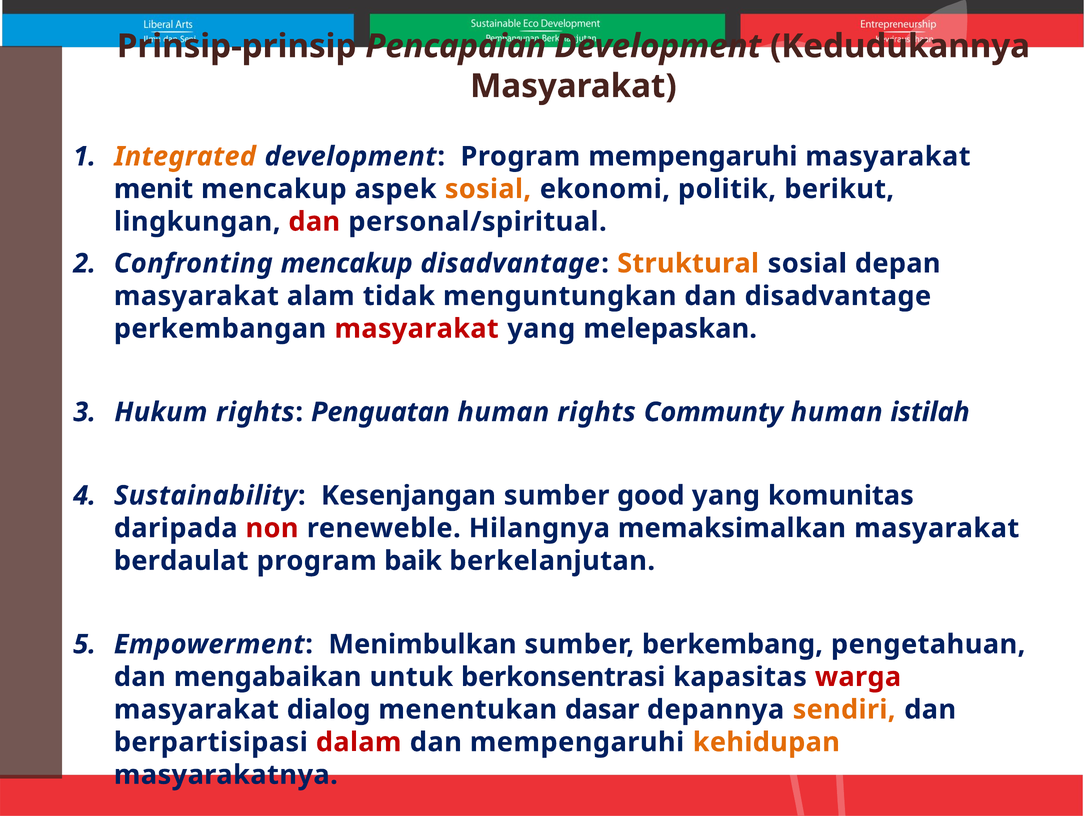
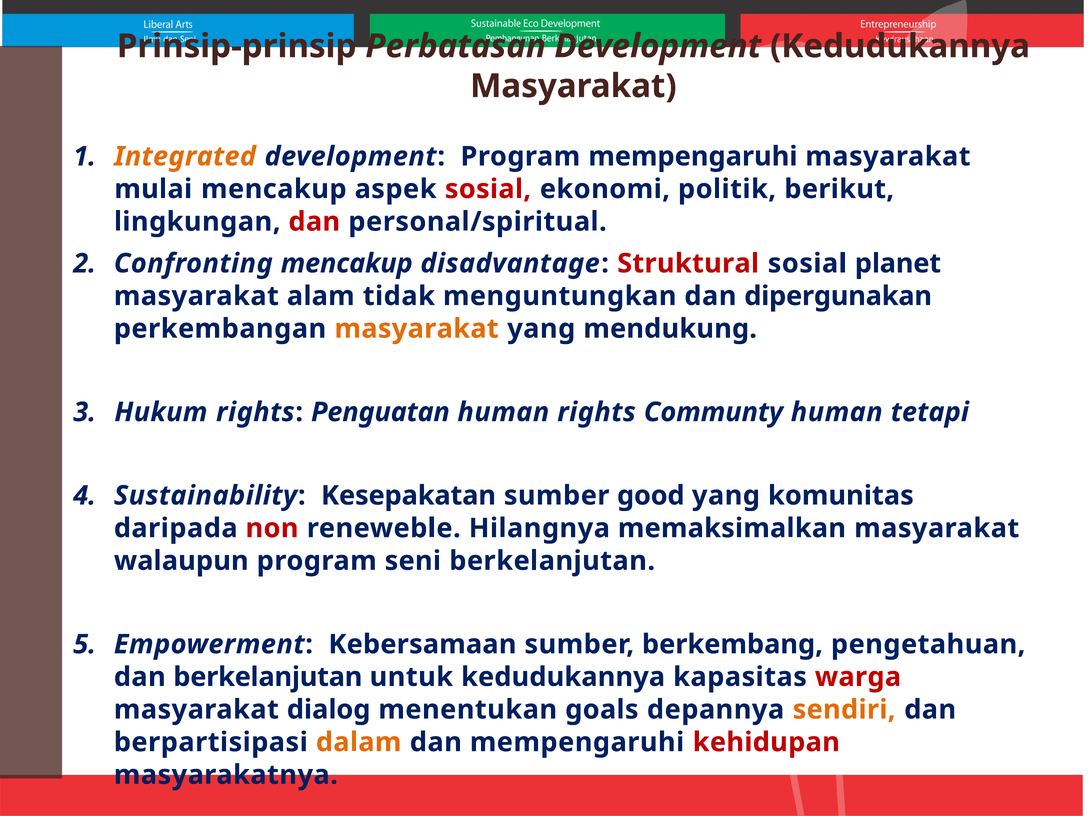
Pencapaian: Pencapaian -> Perbatasan
menit: menit -> mulai
sosial at (488, 189) colour: orange -> red
Struktural colour: orange -> red
depan: depan -> planet
dan disadvantage: disadvantage -> dipergunakan
masyarakat at (417, 329) colour: red -> orange
melepaskan: melepaskan -> mendukung
istilah: istilah -> tetapi
Kesenjangan: Kesenjangan -> Kesepakatan
berdaulat: berdaulat -> walaupun
baik: baik -> seni
Menimbulkan: Menimbulkan -> Kebersamaan
dan mengabaikan: mengabaikan -> berkelanjutan
untuk berkonsentrasi: berkonsentrasi -> kedudukannya
dasar: dasar -> goals
dalam colour: red -> orange
kehidupan colour: orange -> red
